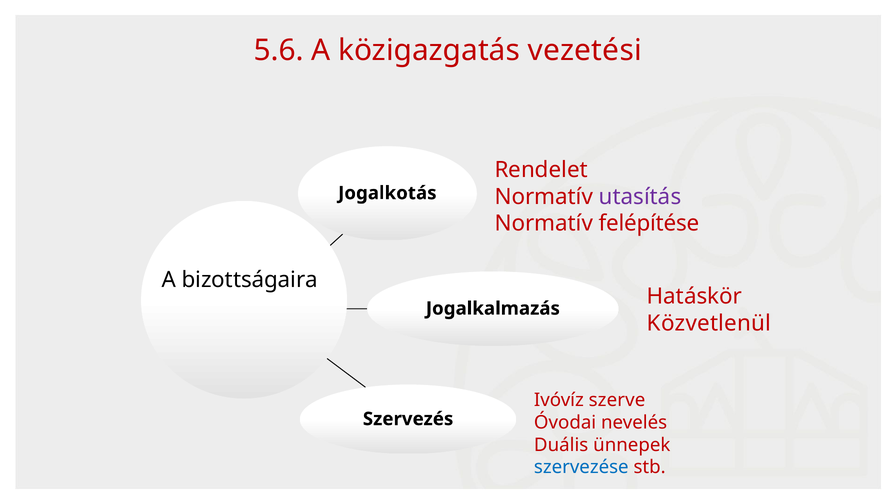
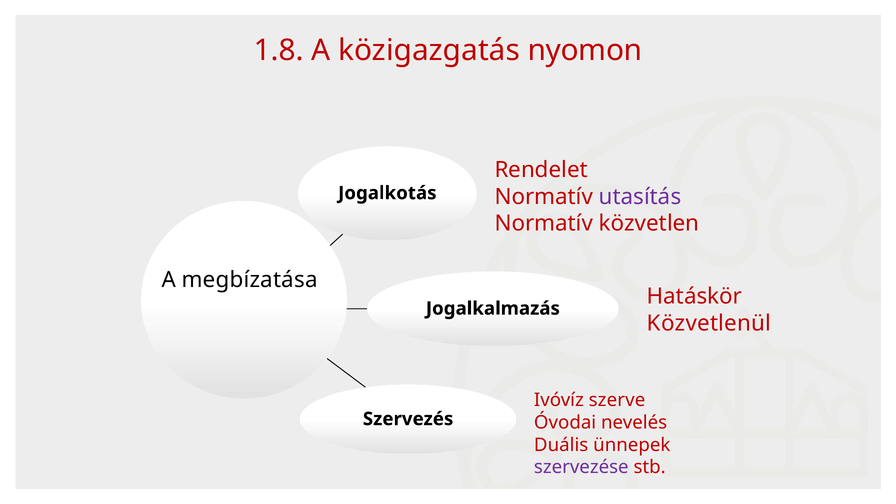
5.6: 5.6 -> 1.8
vezetési: vezetési -> nyomon
felépítése: felépítése -> közvetlen
bizottságaira: bizottságaira -> megbízatása
szervezése colour: blue -> purple
